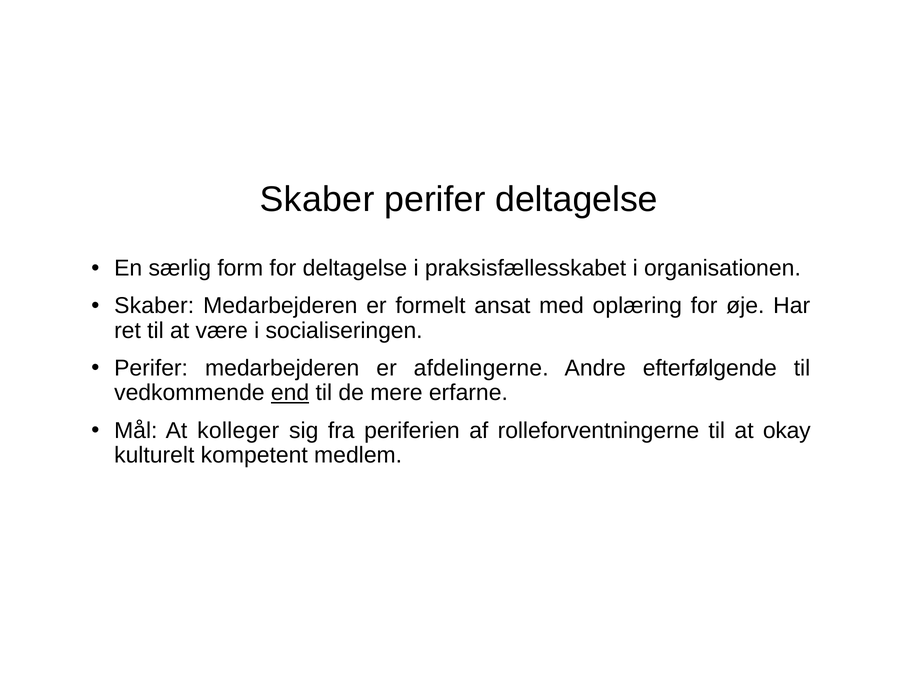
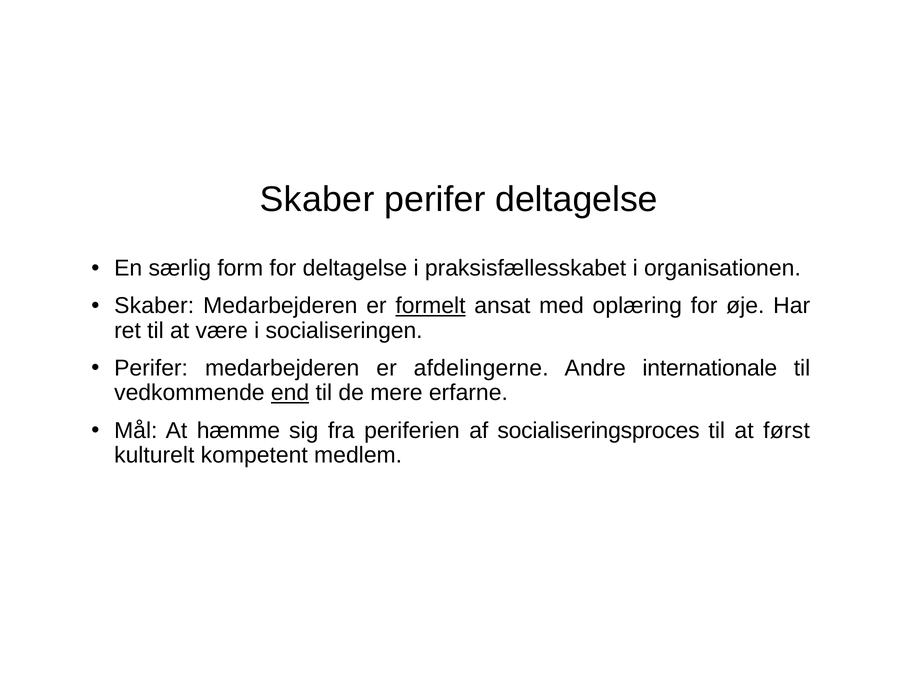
formelt underline: none -> present
efterfølgende: efterfølgende -> internationale
kolleger: kolleger -> hæmme
rolleforventningerne: rolleforventningerne -> socialiseringsproces
okay: okay -> først
